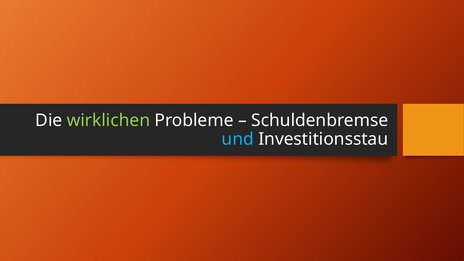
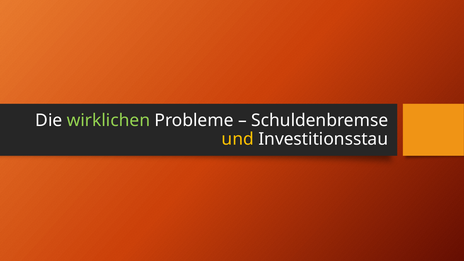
und colour: light blue -> yellow
